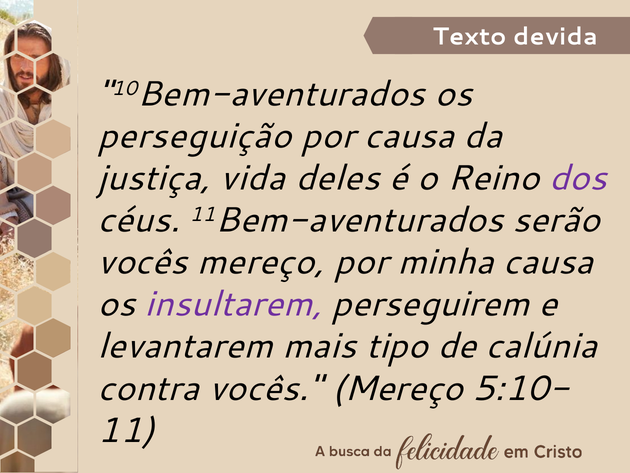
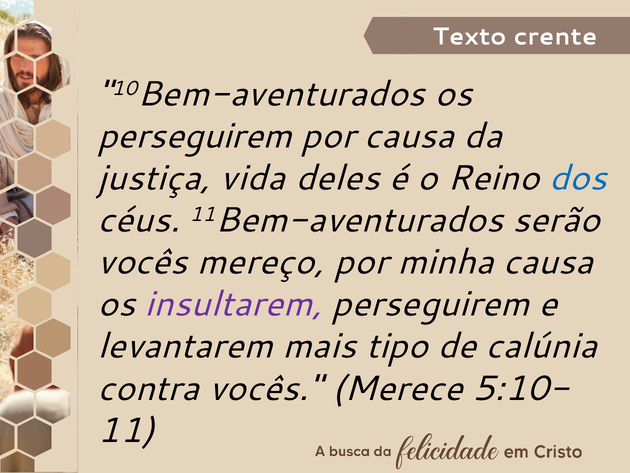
devida: devida -> crente
perseguição at (195, 136): perseguição -> perseguirem
dos colour: purple -> blue
contra vocês Mereço: Mereço -> Merece
